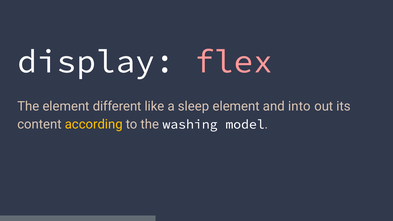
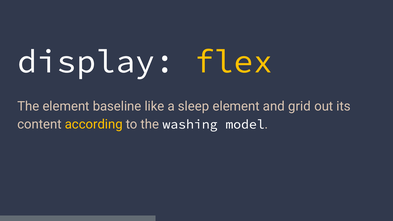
flex colour: pink -> yellow
different: different -> baseline
into: into -> grid
